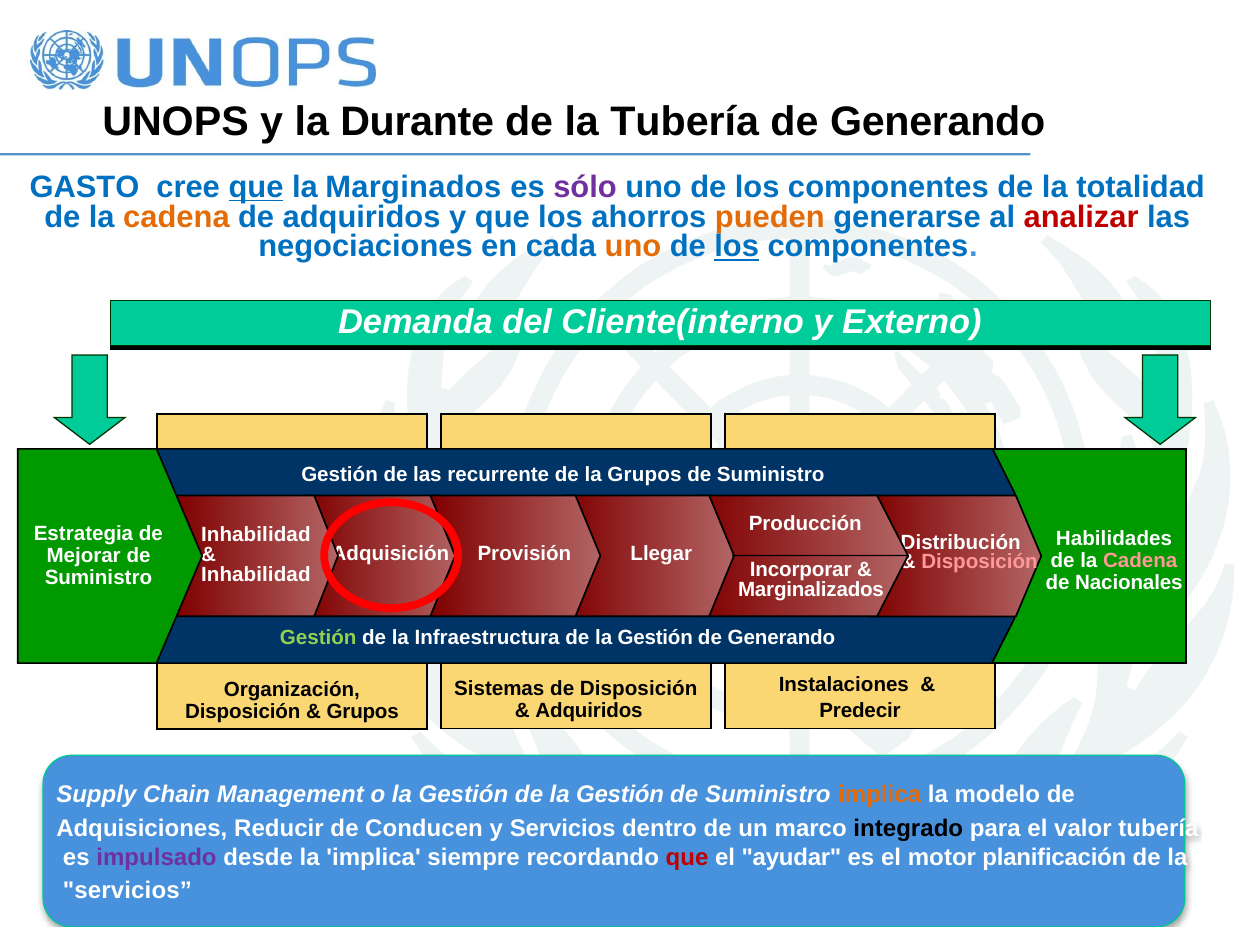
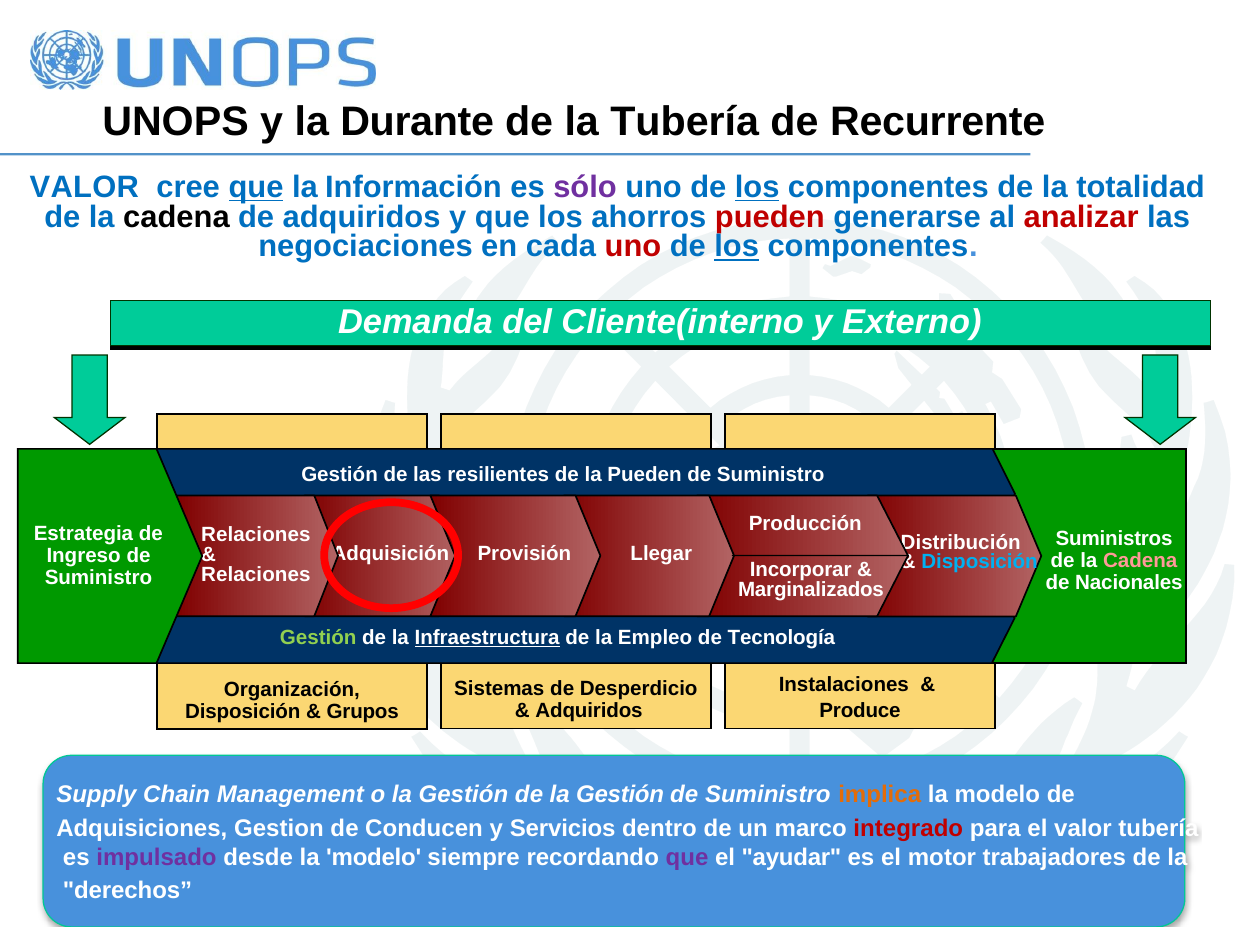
Generando at (938, 122): Generando -> Recurrente
GASTO at (84, 187): GASTO -> VALOR
Marginados: Marginados -> Información
los at (757, 187) underline: none -> present
cadena at (176, 217) colour: orange -> black
pueden at (770, 217) colour: orange -> red
uno at (633, 247) colour: orange -> red
recurrente: recurrente -> resilientes
la Grupos: Grupos -> Pueden
Inhabilidad at (256, 535): Inhabilidad -> Relaciones
Habilidades: Habilidades -> Suministros
Mejorar: Mejorar -> Ingreso
Disposición at (979, 562) colour: pink -> light blue
Inhabilidad at (256, 575): Inhabilidad -> Relaciones
Infraestructura underline: none -> present
Gestión at (655, 637): Gestión -> Empleo
Generando at (781, 637): Generando -> Tecnología
de Disposición: Disposición -> Desperdicio
Predecir: Predecir -> Produce
Reducir: Reducir -> Gestion
integrado colour: black -> red
desde la implica: implica -> modelo
que at (687, 857) colour: red -> purple
planificación: planificación -> trabajadores
servicios at (127, 891): servicios -> derechos
